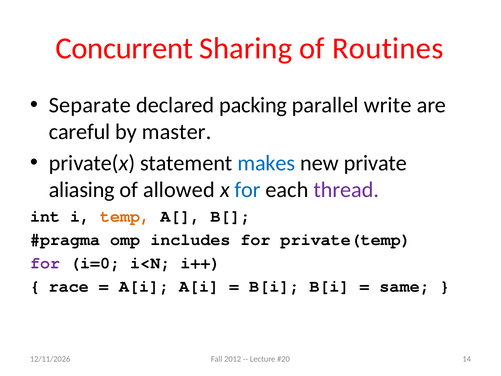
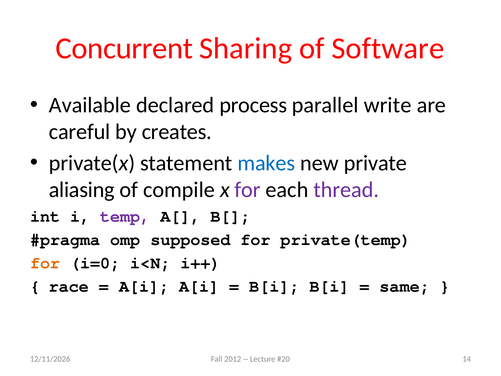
Routines: Routines -> Software
Separate: Separate -> Available
packing: packing -> process
master: master -> creates
allowed: allowed -> compile
for at (248, 190) colour: blue -> purple
temp colour: orange -> purple
includes: includes -> supposed
for at (45, 263) colour: purple -> orange
